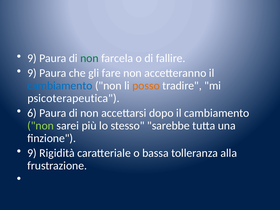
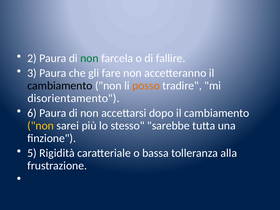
9 at (32, 58): 9 -> 2
9 at (32, 73): 9 -> 3
cambiamento at (60, 86) colour: blue -> black
psicoterapeutica: psicoterapeutica -> disorientamento
non at (41, 126) colour: light green -> yellow
9 at (32, 153): 9 -> 5
